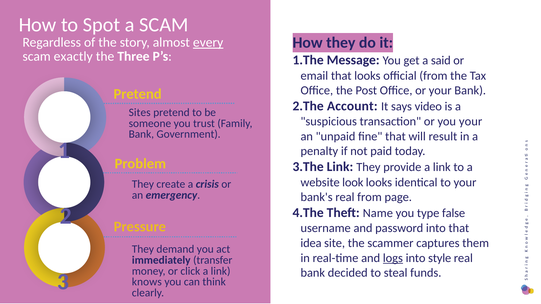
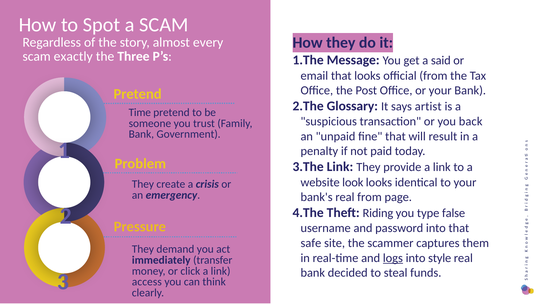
every underline: present -> none
Account: Account -> Glossary
video: video -> artist
Sites: Sites -> Time
you your: your -> back
Name: Name -> Riding
idea: idea -> safe
knows: knows -> access
